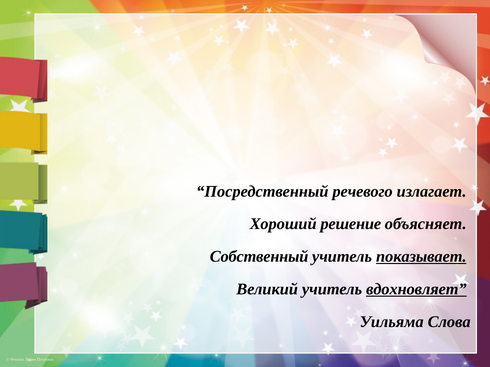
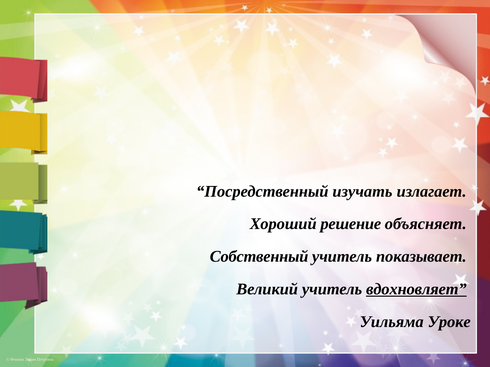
речевого: речевого -> изучать
показывает underline: present -> none
Слова: Слова -> Уроке
